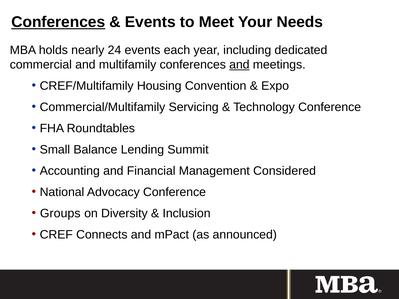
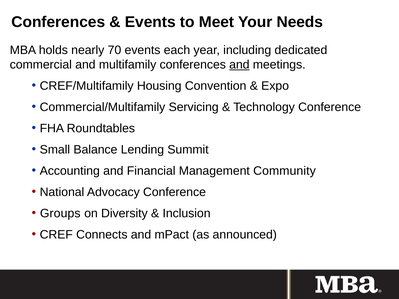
Conferences at (58, 22) underline: present -> none
24: 24 -> 70
Considered: Considered -> Community
